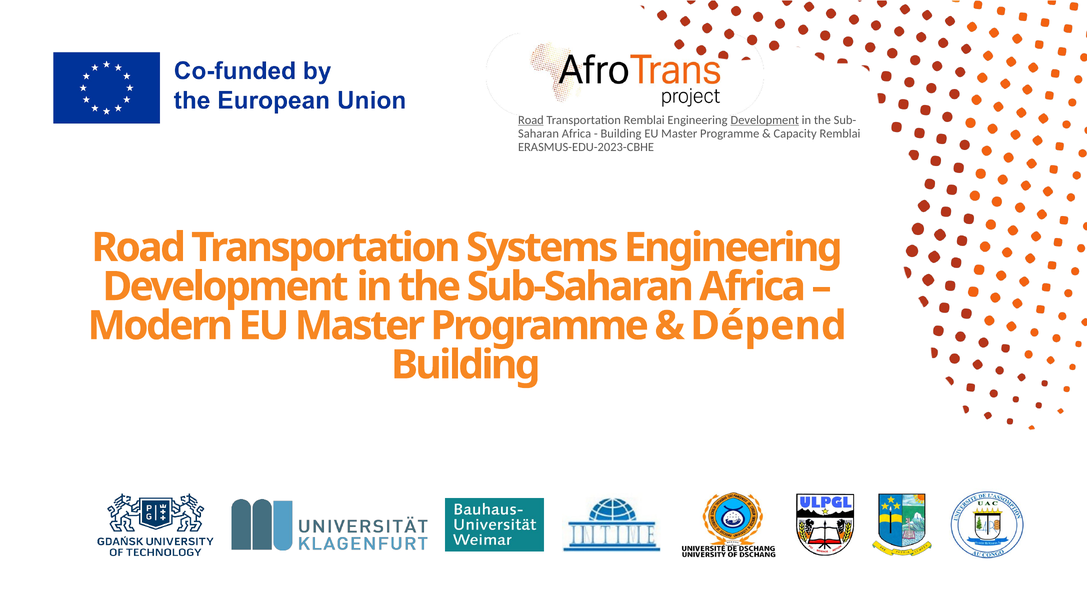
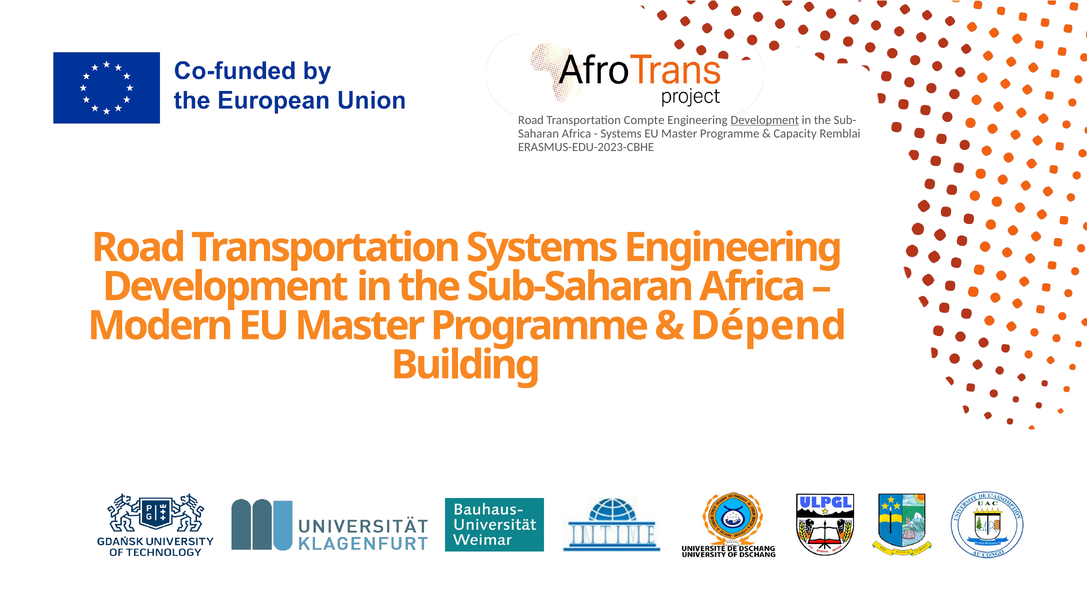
Road at (531, 120) underline: present -> none
Transportation Remblai: Remblai -> Compte
Building at (621, 134): Building -> Systems
